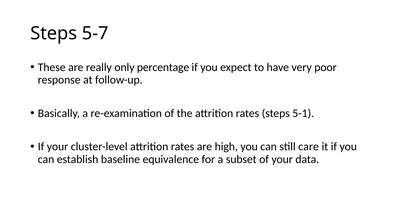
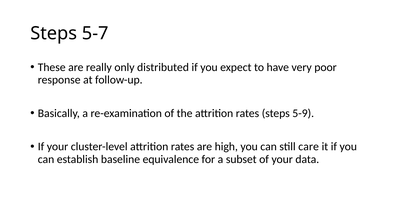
percentage: percentage -> distributed
5-1: 5-1 -> 5-9
